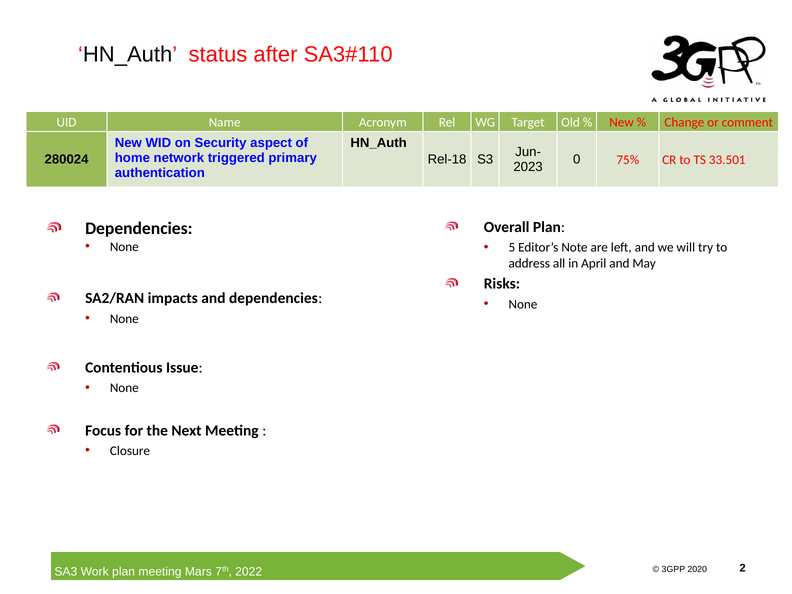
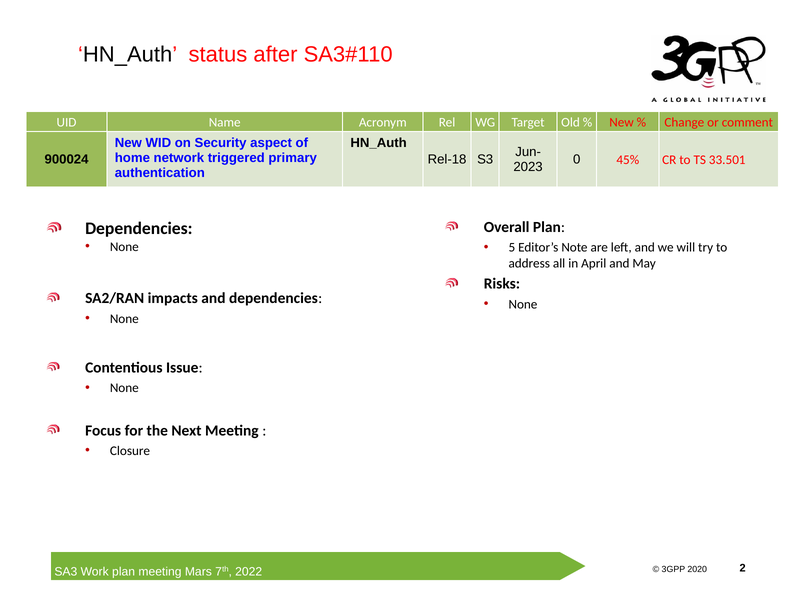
280024: 280024 -> 900024
75%: 75% -> 45%
